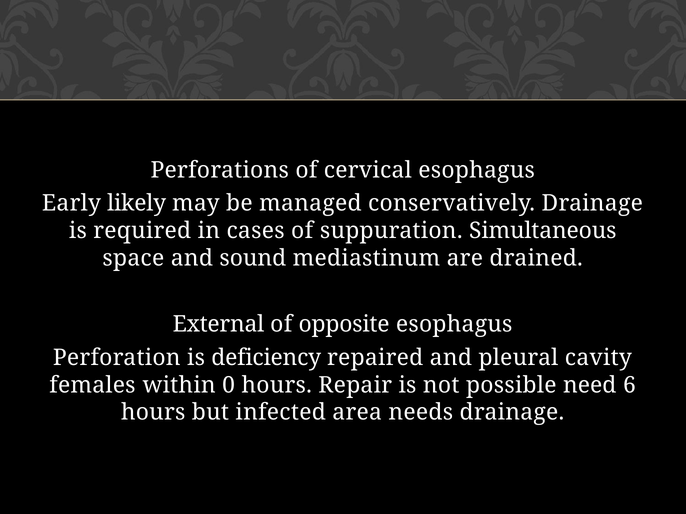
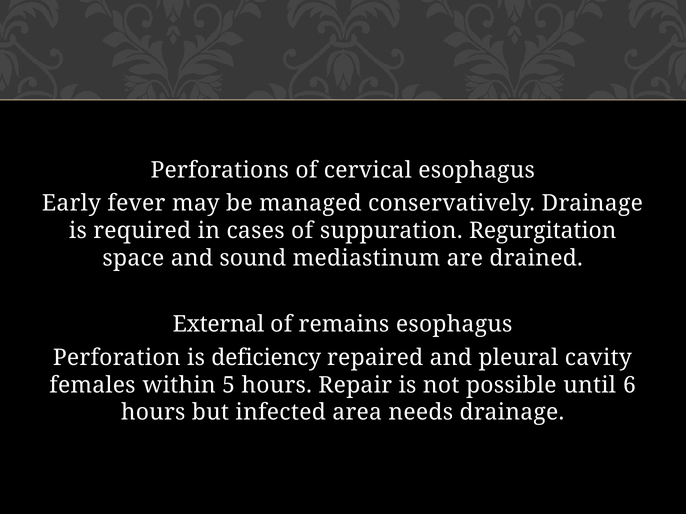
likely: likely -> fever
Simultaneous: Simultaneous -> Regurgitation
opposite: opposite -> remains
0: 0 -> 5
need: need -> until
